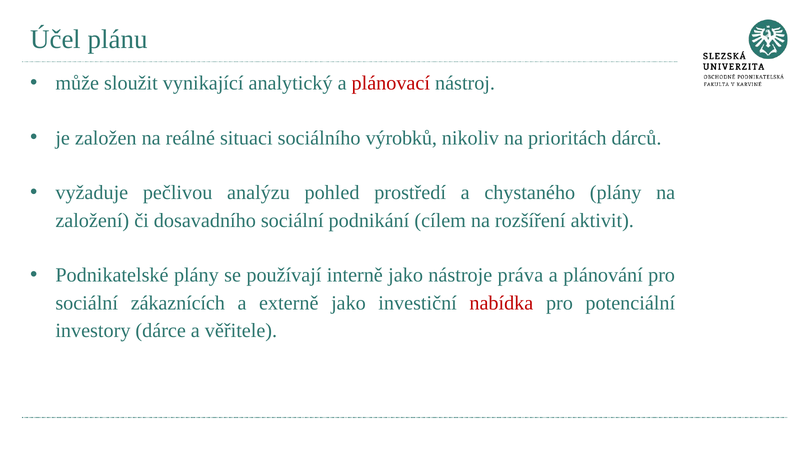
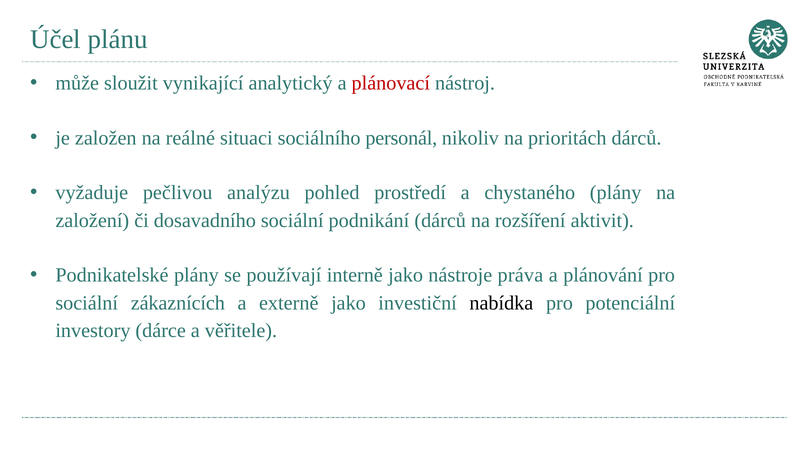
výrobků: výrobků -> personál
podnikání cílem: cílem -> dárců
nabídka colour: red -> black
